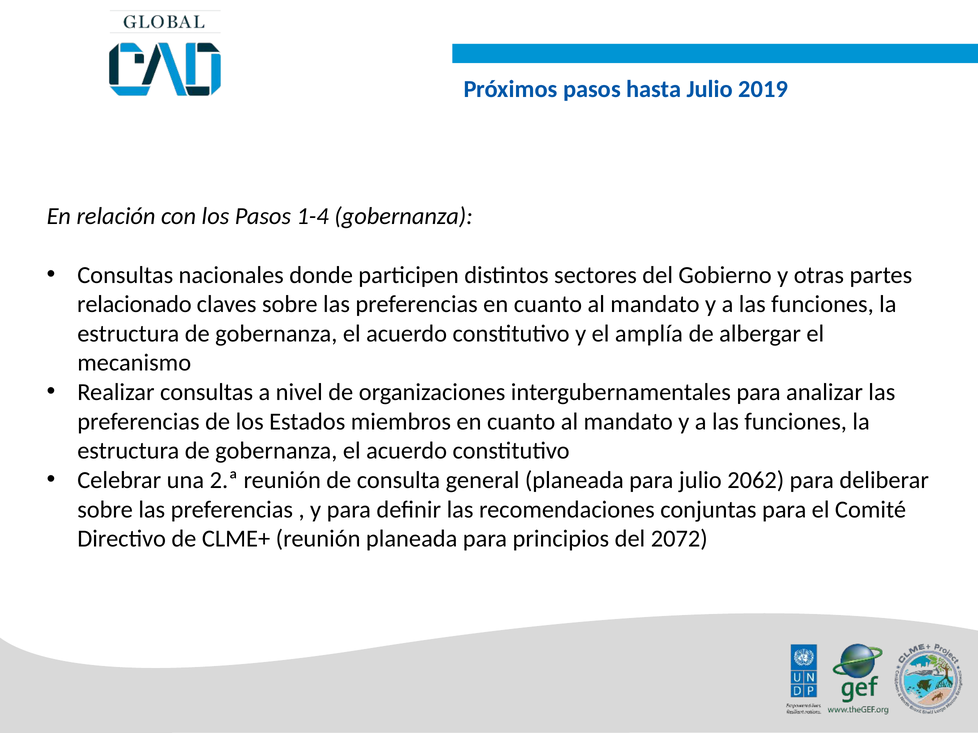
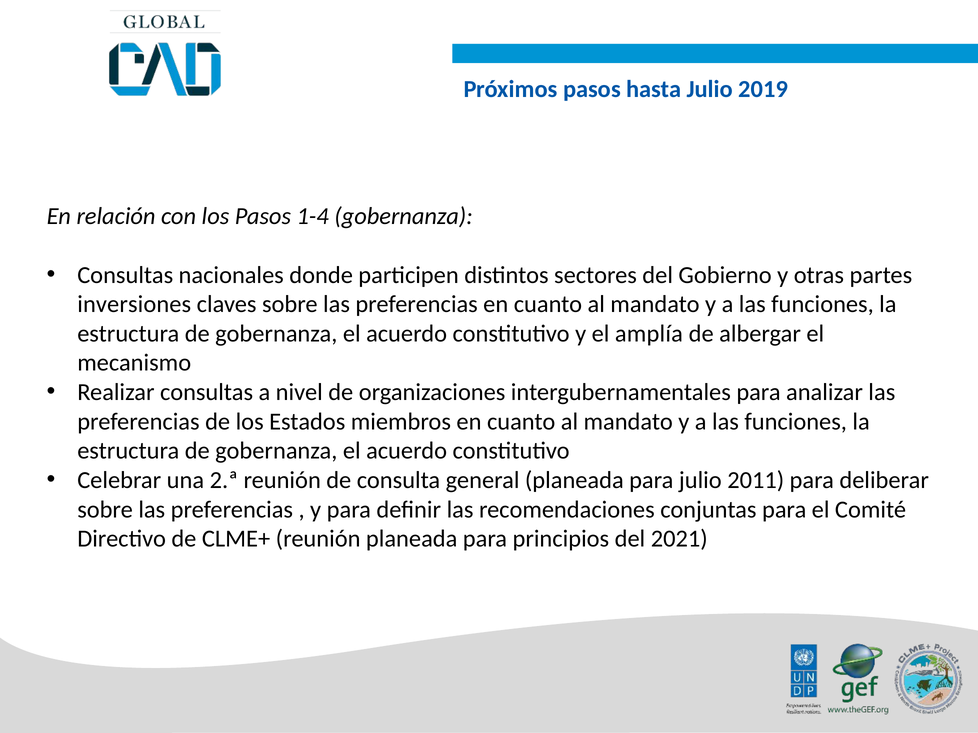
relacionado: relacionado -> inversiones
2062: 2062 -> 2011
2072: 2072 -> 2021
